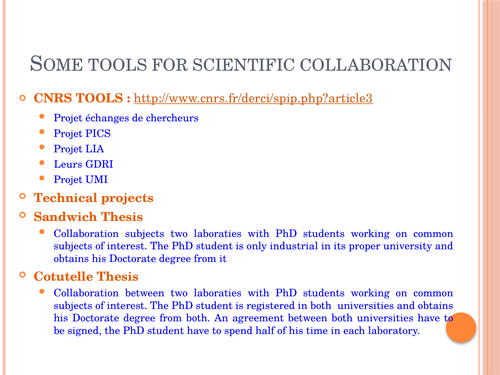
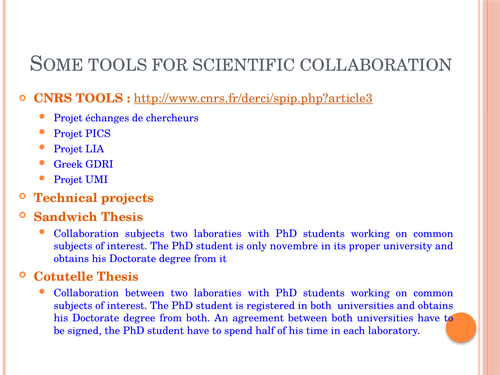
Leurs: Leurs -> Greek
industrial: industrial -> novembre
